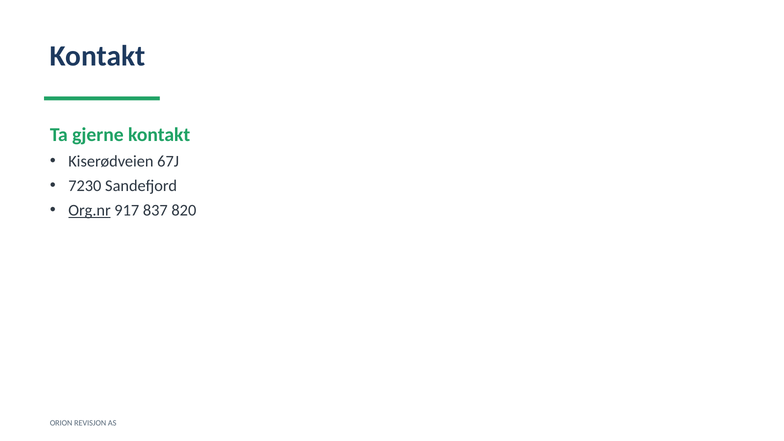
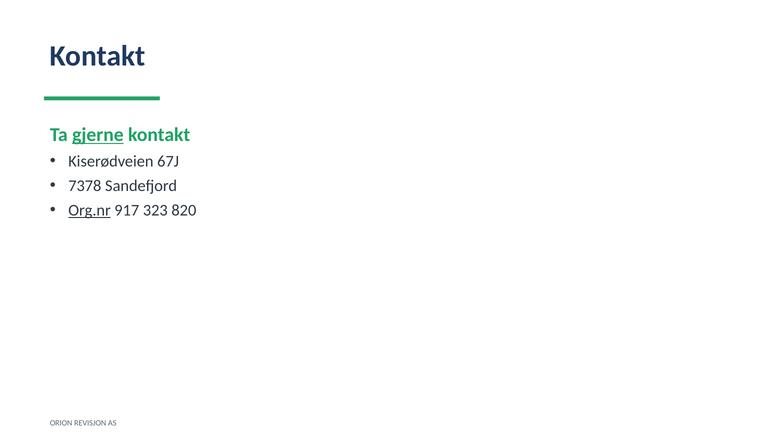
gjerne underline: none -> present
7230: 7230 -> 7378
837: 837 -> 323
